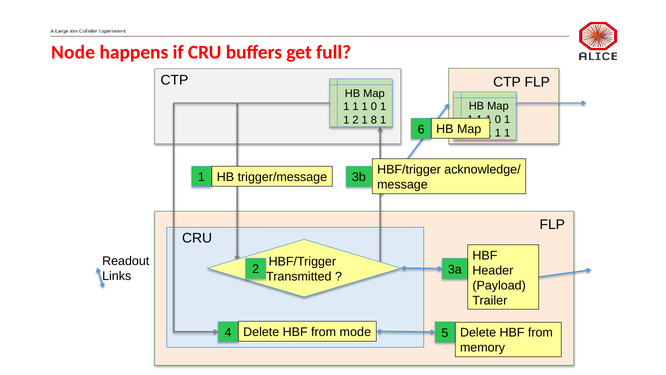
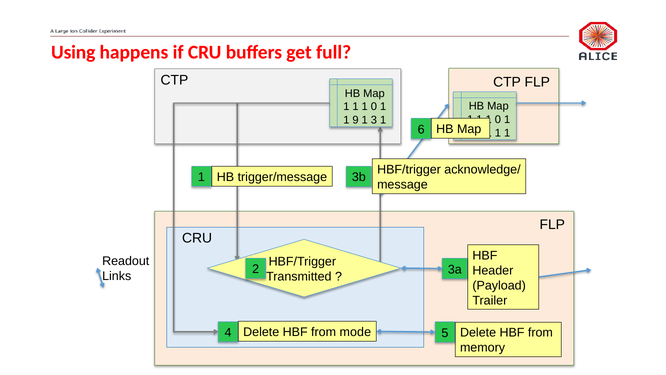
Node: Node -> Using
1 2: 2 -> 9
8: 8 -> 3
